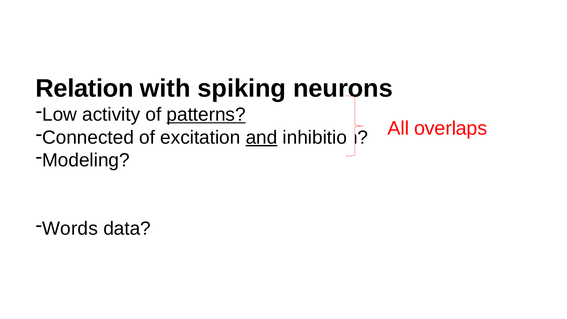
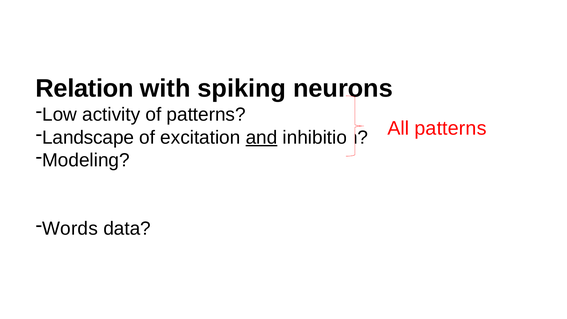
patterns at (206, 115) underline: present -> none
All overlaps: overlaps -> patterns
Connected: Connected -> Landscape
